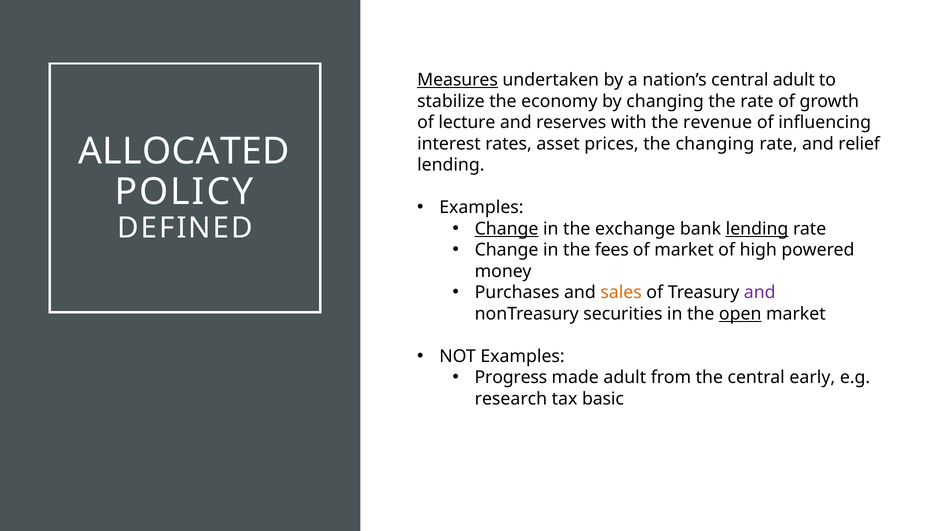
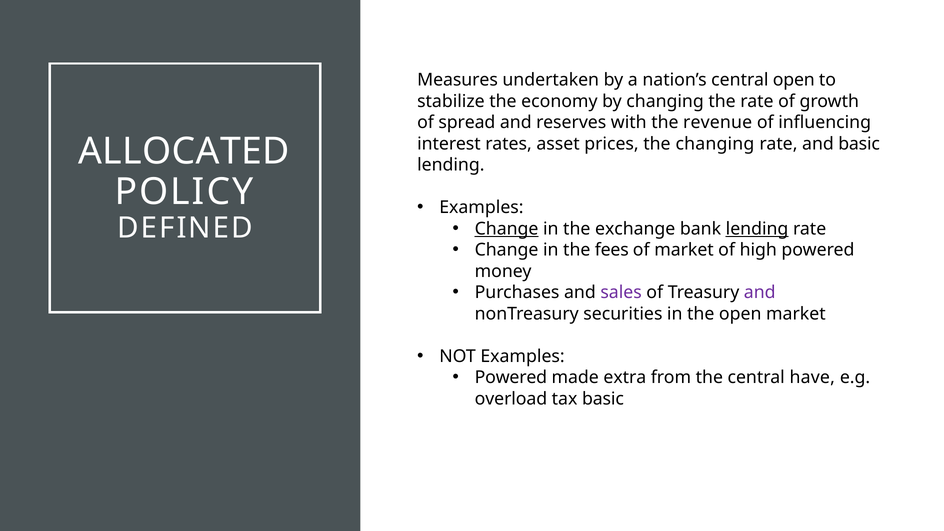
Measures underline: present -> none
central adult: adult -> open
lecture: lecture -> spread
and relief: relief -> basic
sales colour: orange -> purple
open at (740, 314) underline: present -> none
Progress at (511, 377): Progress -> Powered
made adult: adult -> extra
early: early -> have
research: research -> overload
